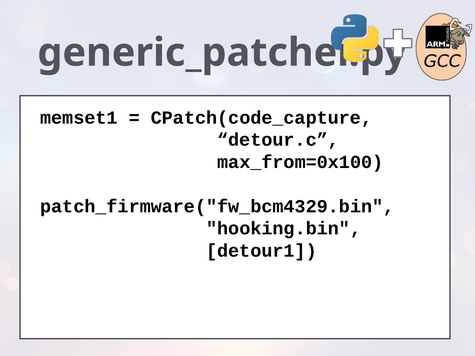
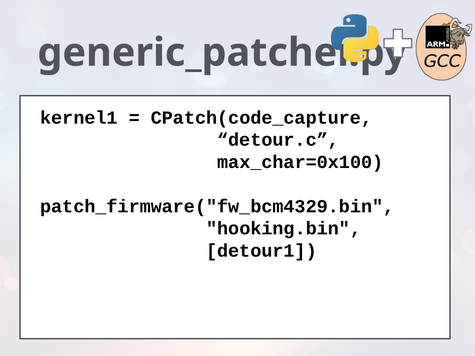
memset1: memset1 -> kernel1
max_from=0x100: max_from=0x100 -> max_char=0x100
